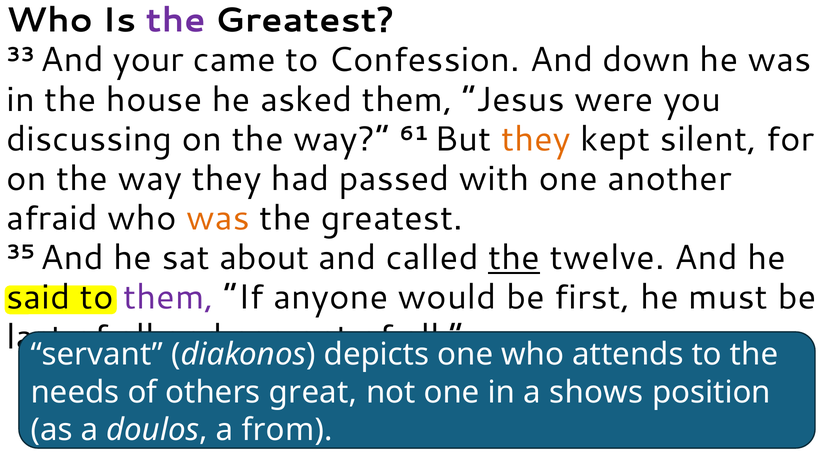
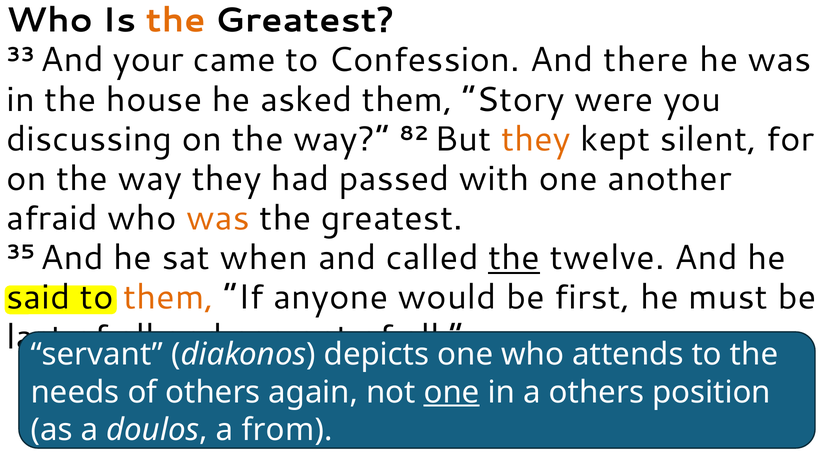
the at (176, 20) colour: purple -> orange
down: down -> there
Jesus: Jesus -> Story
61: 61 -> 82
about: about -> when
them at (169, 298) colour: purple -> orange
great: great -> again
one at (452, 392) underline: none -> present
a shows: shows -> others
